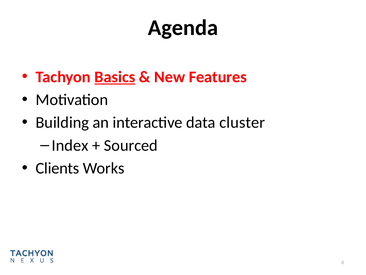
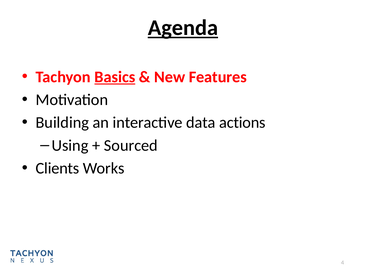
Agenda underline: none -> present
cluster: cluster -> actions
Index: Index -> Using
